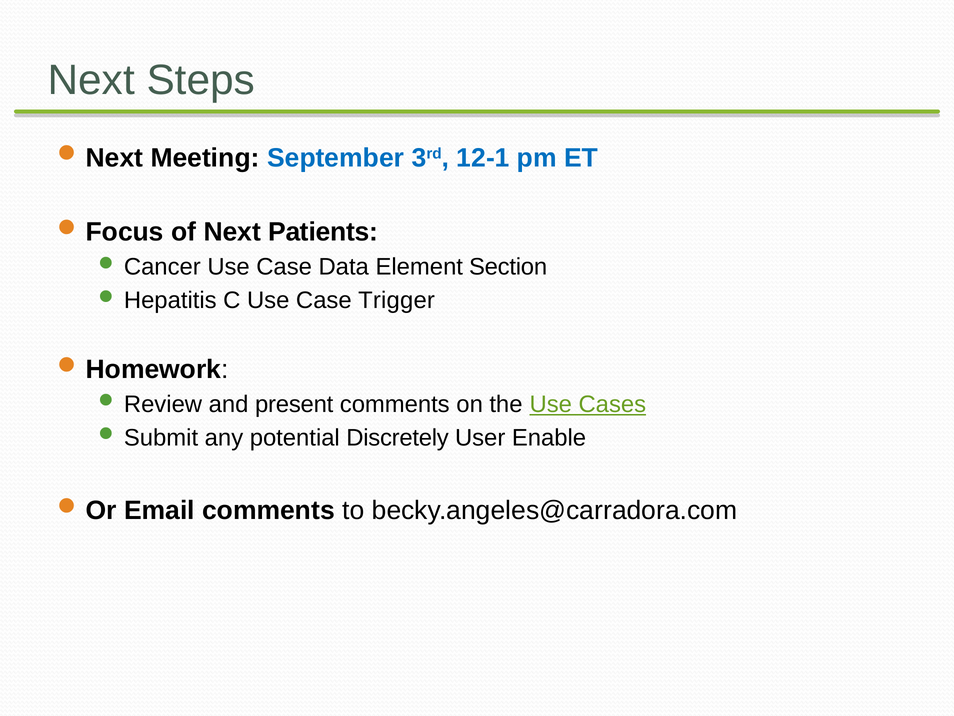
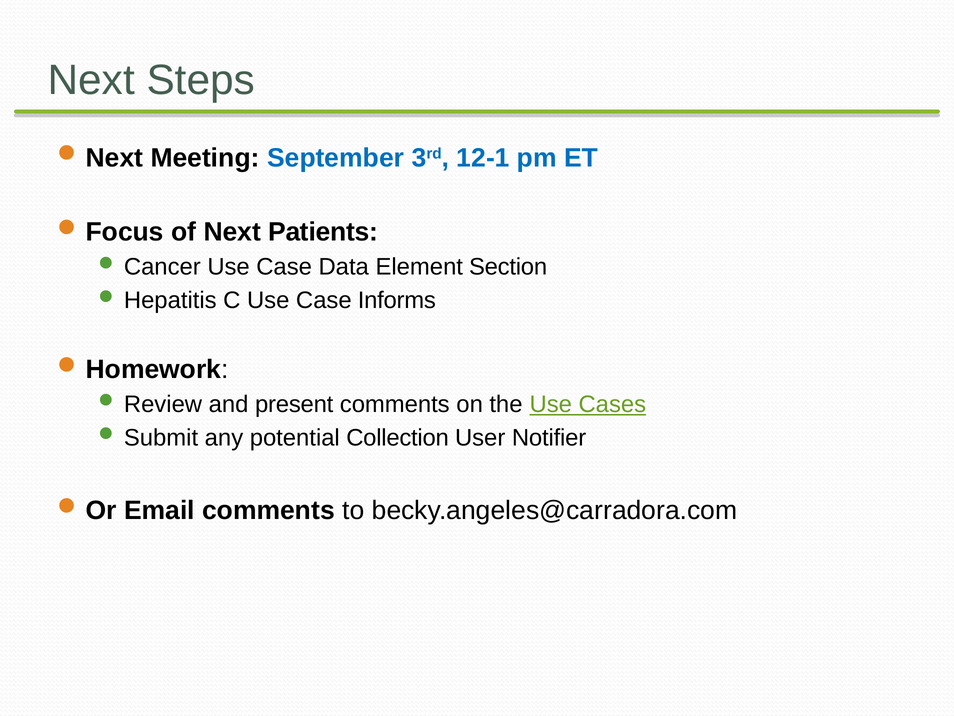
Trigger: Trigger -> Informs
Discretely: Discretely -> Collection
Enable: Enable -> Notifier
